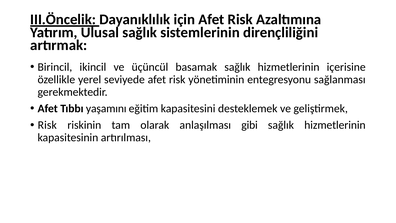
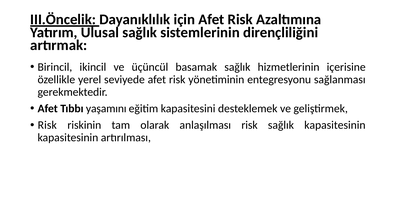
anlaşılması gibi: gibi -> risk
hizmetlerinin at (335, 125): hizmetlerinin -> kapasitesinin
